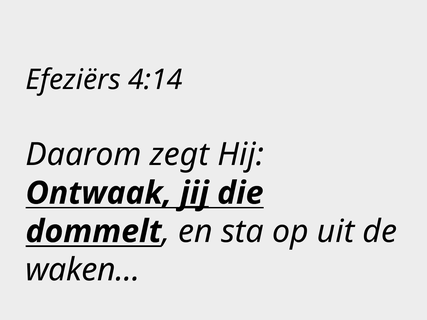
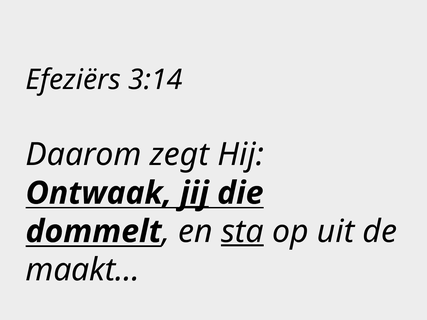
4:14: 4:14 -> 3:14
sta underline: none -> present
waken…: waken… -> maakt…
